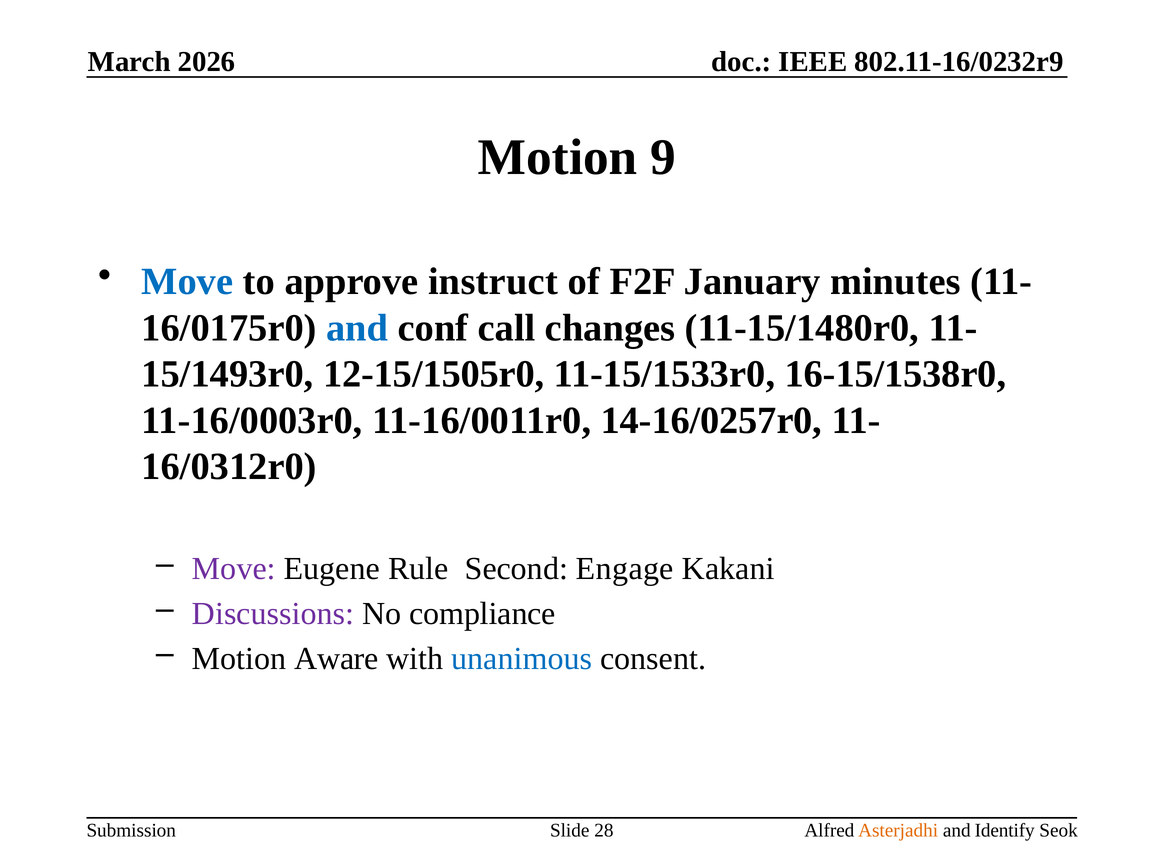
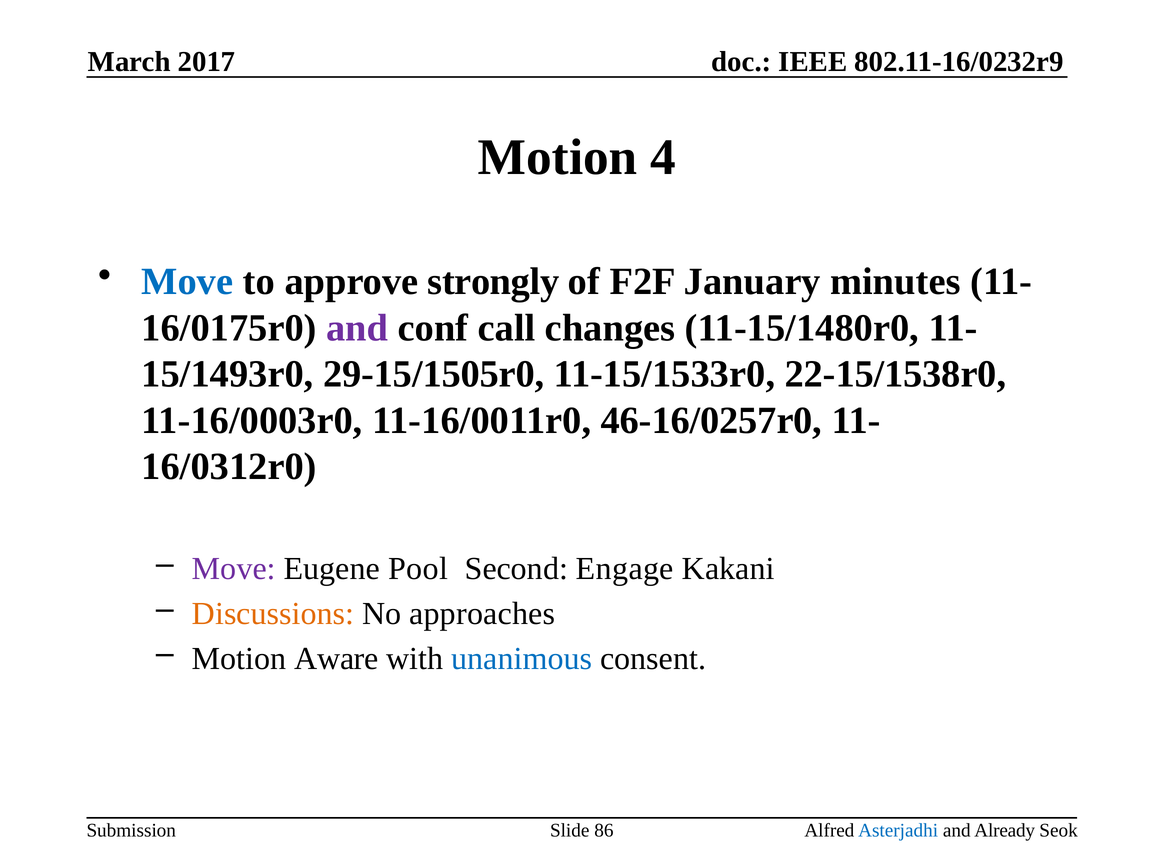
2026: 2026 -> 2017
9: 9 -> 4
instruct: instruct -> strongly
and at (357, 328) colour: blue -> purple
12-15/1505r0: 12-15/1505r0 -> 29-15/1505r0
16-15/1538r0: 16-15/1538r0 -> 22-15/1538r0
14-16/0257r0: 14-16/0257r0 -> 46-16/0257r0
Rule: Rule -> Pool
Discussions colour: purple -> orange
compliance: compliance -> approaches
28: 28 -> 86
Asterjadhi colour: orange -> blue
Identify: Identify -> Already
